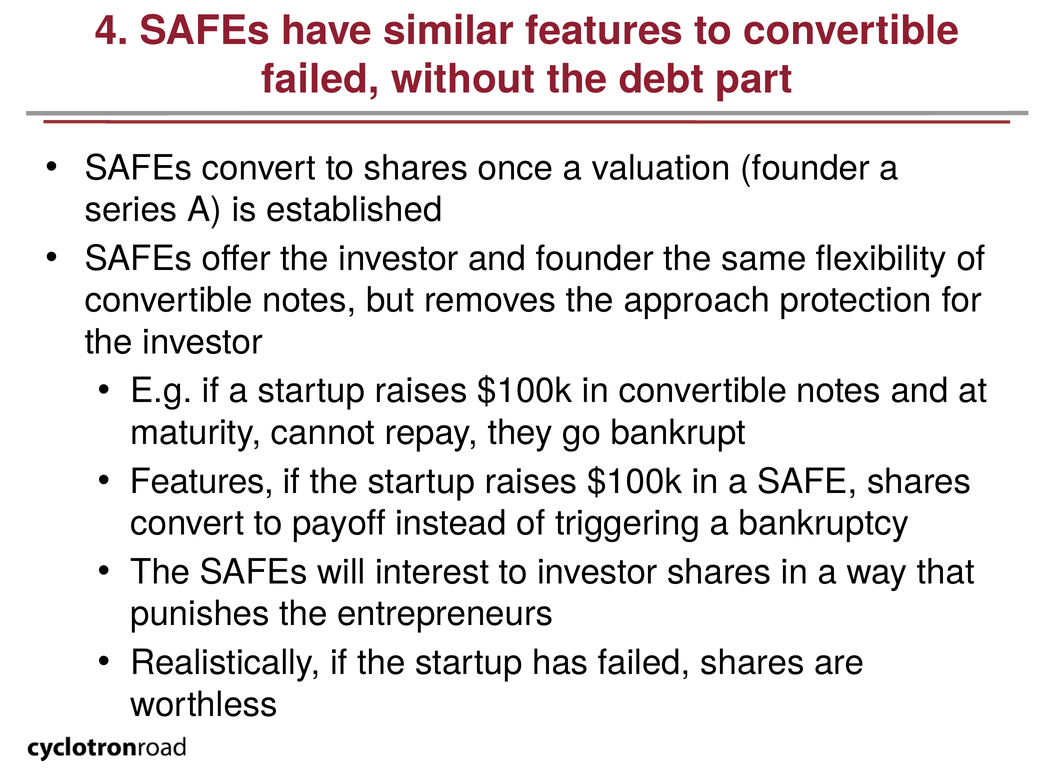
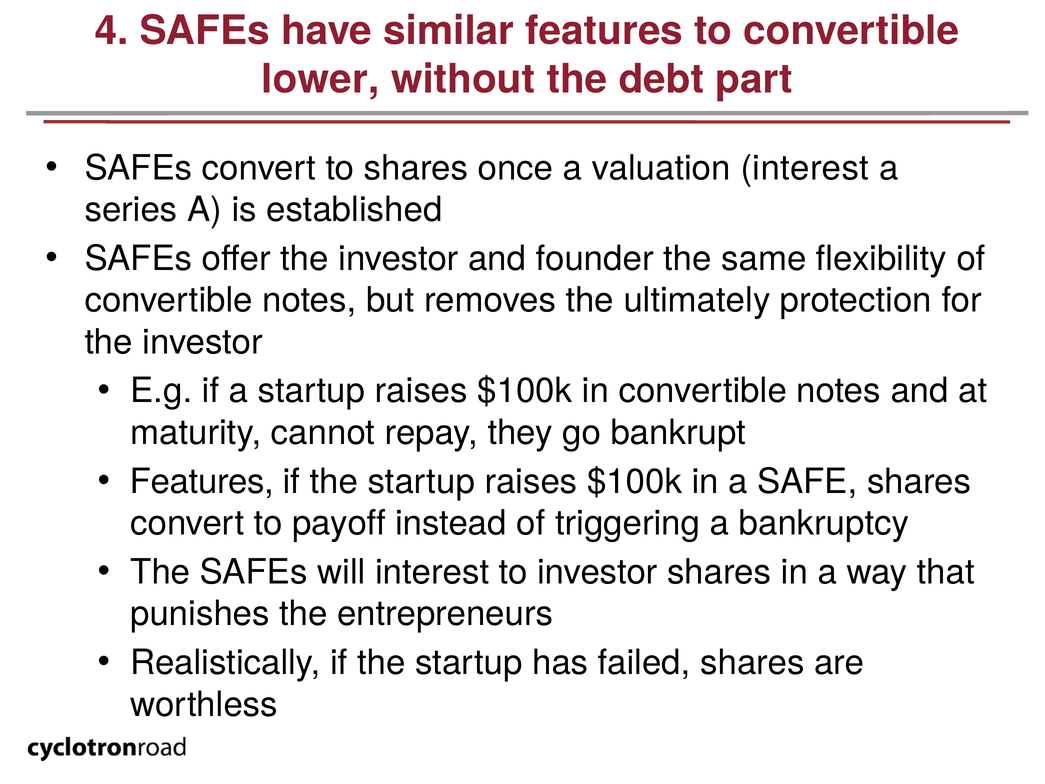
failed at (320, 79): failed -> lower
valuation founder: founder -> interest
approach: approach -> ultimately
